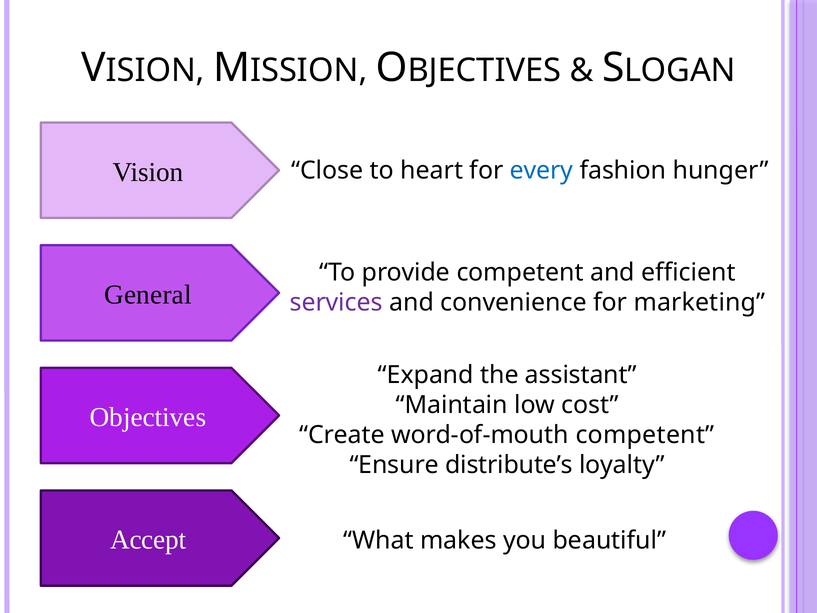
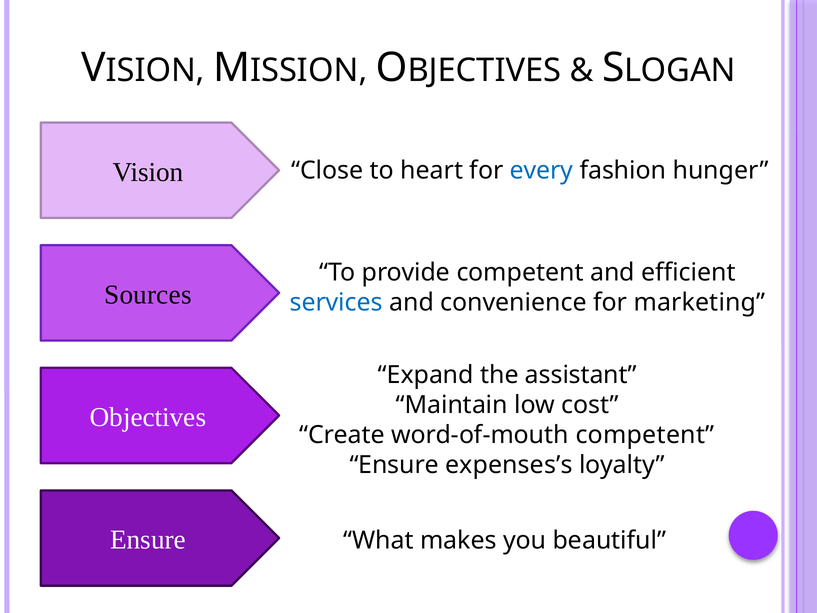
General: General -> Sources
services colour: purple -> blue
distribute’s: distribute’s -> expenses’s
Accept at (148, 540): Accept -> Ensure
